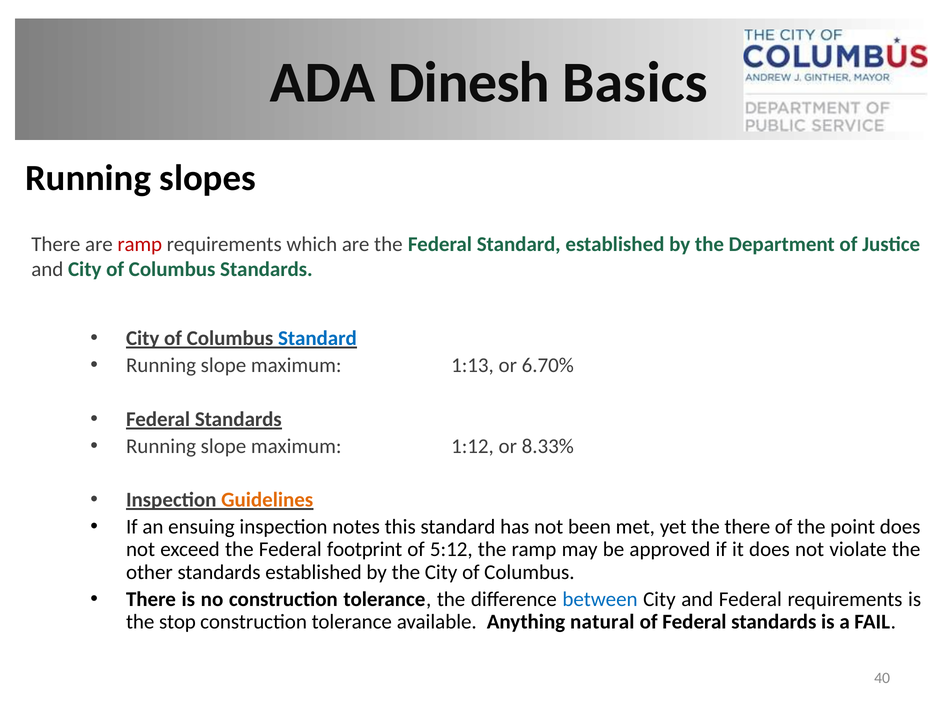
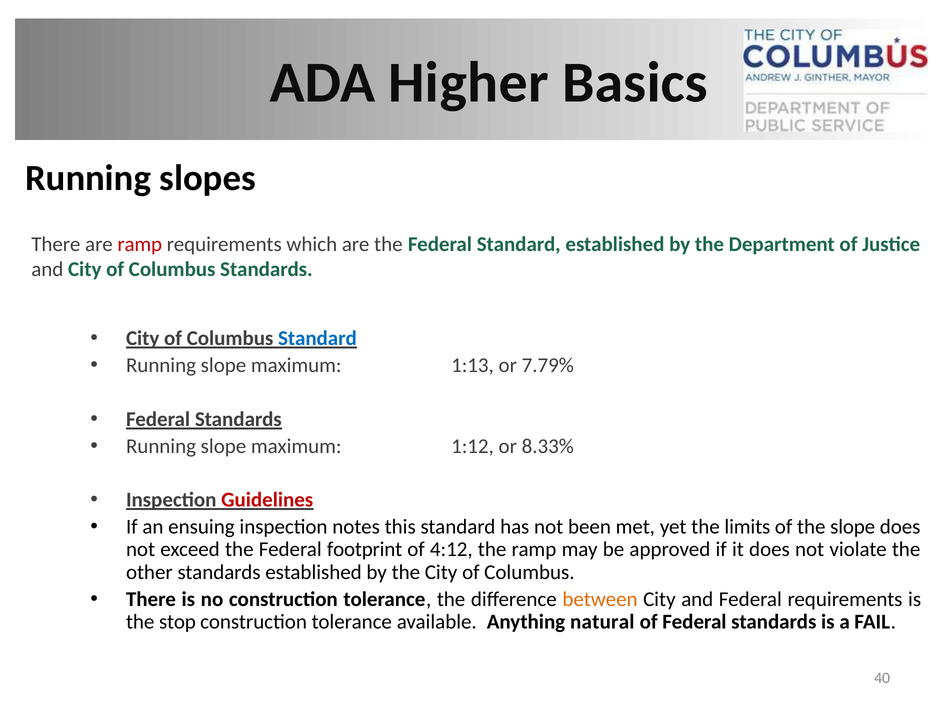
Dinesh: Dinesh -> Higher
6.70%: 6.70% -> 7.79%
Guidelines colour: orange -> red
the there: there -> limits
the point: point -> slope
5:12: 5:12 -> 4:12
between colour: blue -> orange
